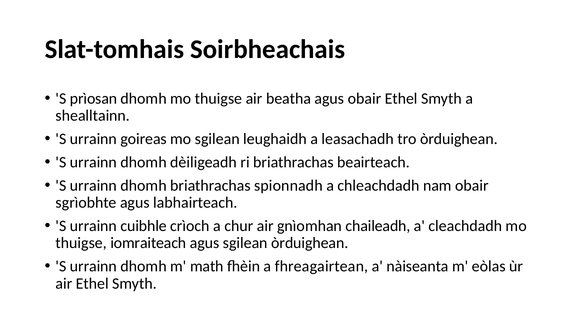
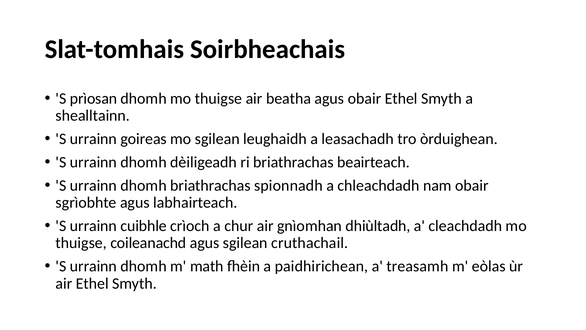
chaileadh: chaileadh -> dhiùltadh
iomraiteach: iomraiteach -> coileanachd
sgilean òrduighean: òrduighean -> cruthachail
fhreagairtean: fhreagairtean -> paidhirichean
nàiseanta: nàiseanta -> treasamh
